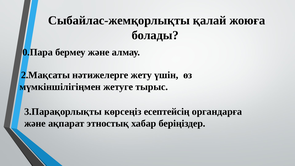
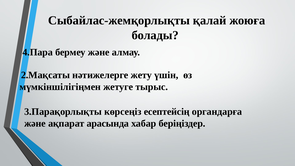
0.Пара: 0.Пара -> 4.Пара
этностық: этностық -> арасында
